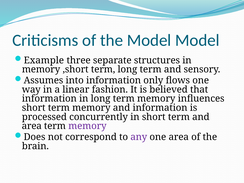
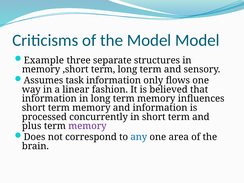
into: into -> task
area at (32, 126): area -> plus
any colour: purple -> blue
